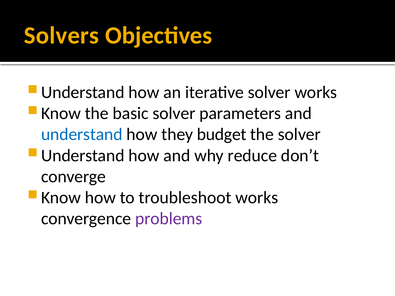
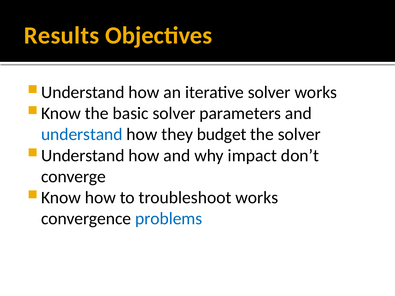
Solvers: Solvers -> Results
reduce: reduce -> impact
problems colour: purple -> blue
